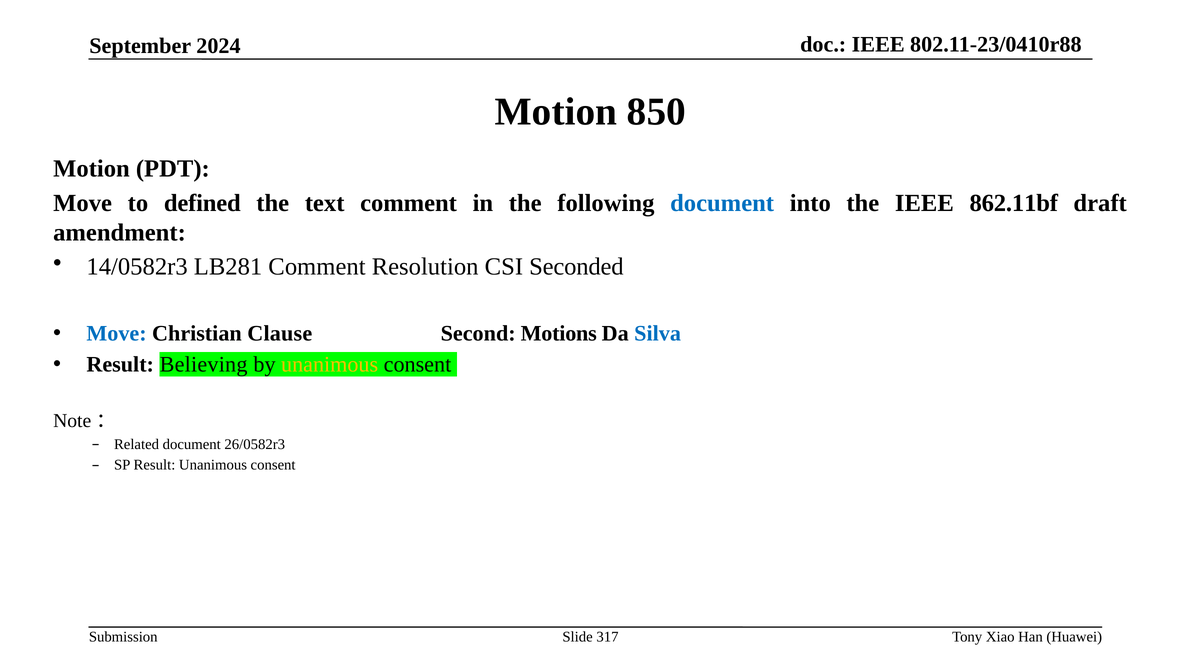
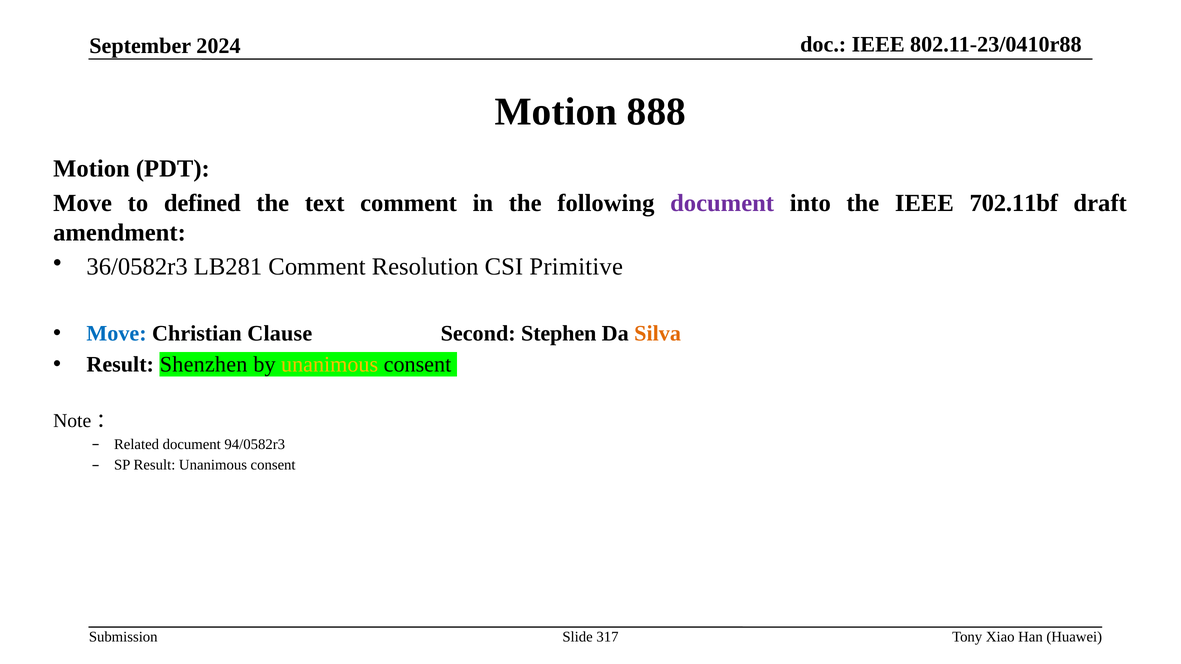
850: 850 -> 888
document at (722, 203) colour: blue -> purple
862.11bf: 862.11bf -> 702.11bf
14/0582r3: 14/0582r3 -> 36/0582r3
Seconded: Seconded -> Primitive
Motions: Motions -> Stephen
Silva colour: blue -> orange
Believing: Believing -> Shenzhen
26/0582r3: 26/0582r3 -> 94/0582r3
